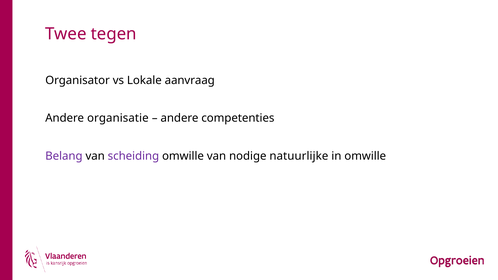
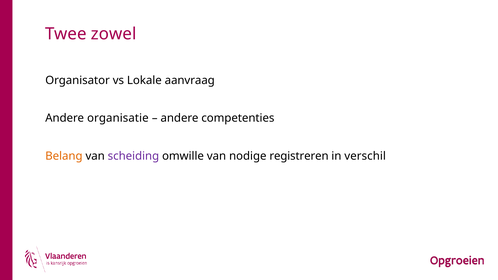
tegen: tegen -> zowel
Belang colour: purple -> orange
natuurlijke: natuurlijke -> registreren
in omwille: omwille -> verschil
